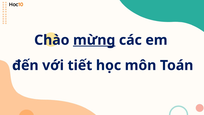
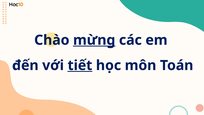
tiết underline: none -> present
